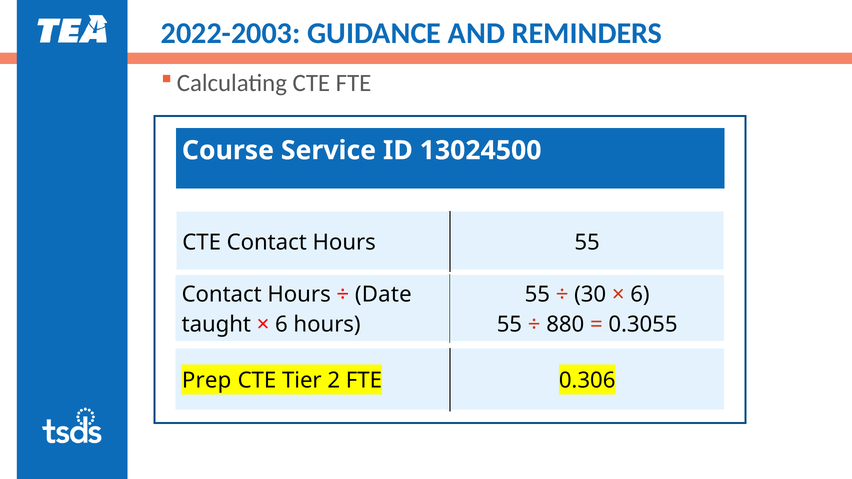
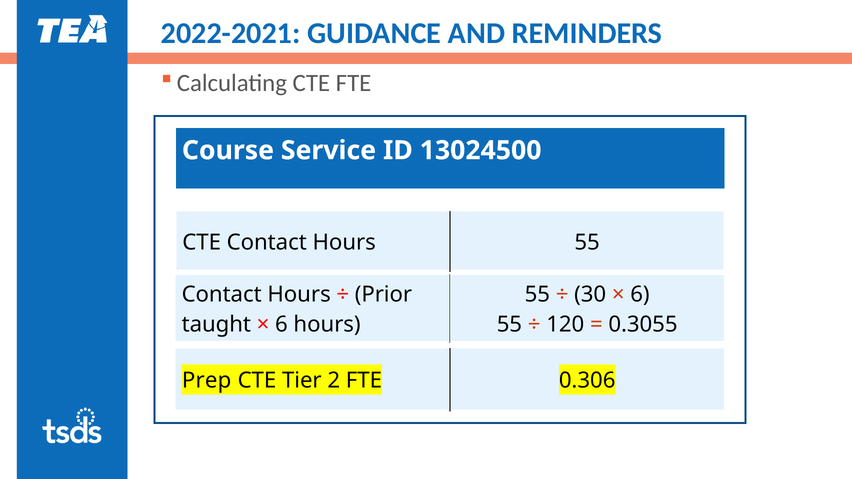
2022-2003: 2022-2003 -> 2022-2021
Date: Date -> Prior
880: 880 -> 120
